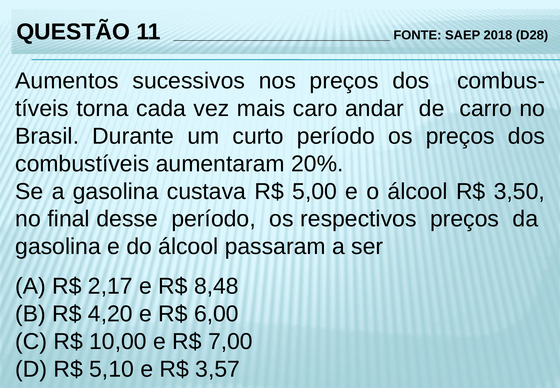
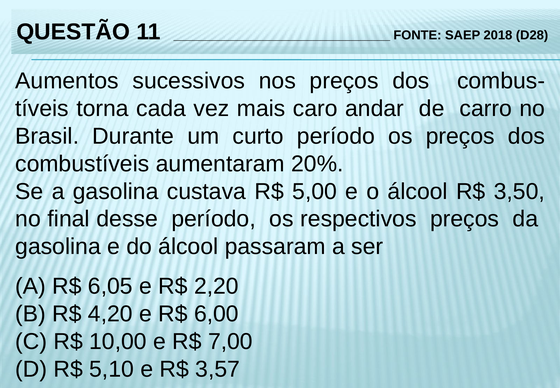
2,17: 2,17 -> 6,05
8,48: 8,48 -> 2,20
